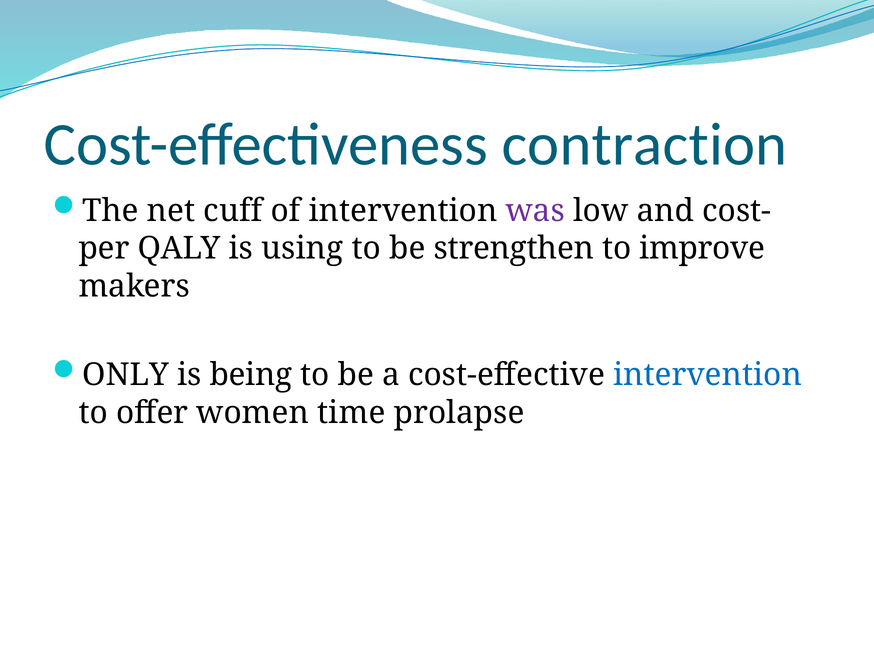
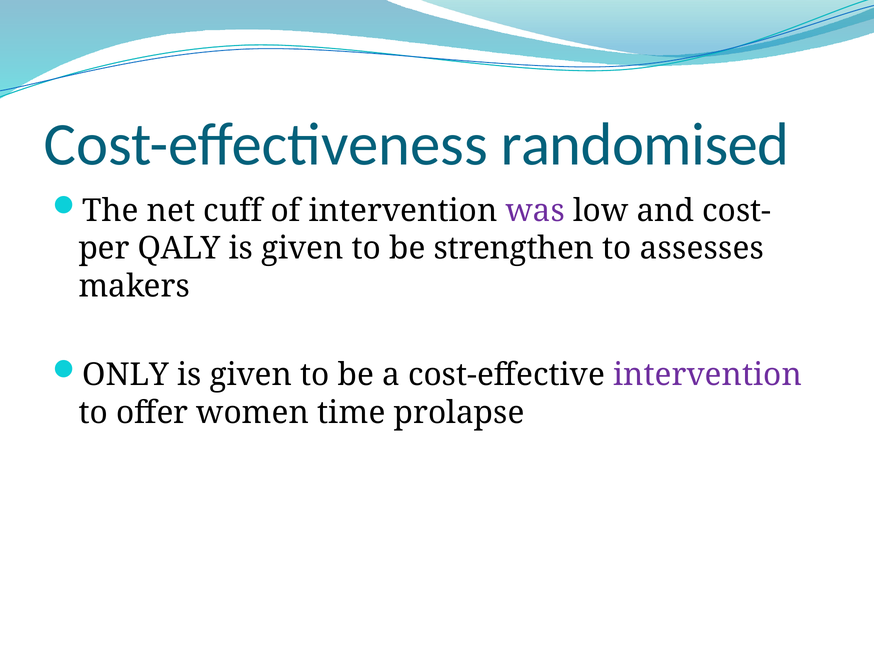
contraction: contraction -> randomised
QALY is using: using -> given
improve: improve -> assesses
being at (251, 374): being -> given
intervention at (708, 374) colour: blue -> purple
